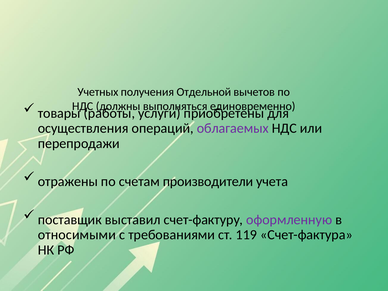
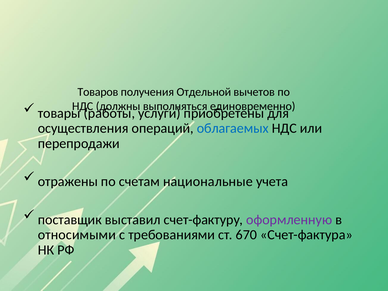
Учетных: Учетных -> Товаров
облагаемых colour: purple -> blue
производители: производители -> национальные
119: 119 -> 670
